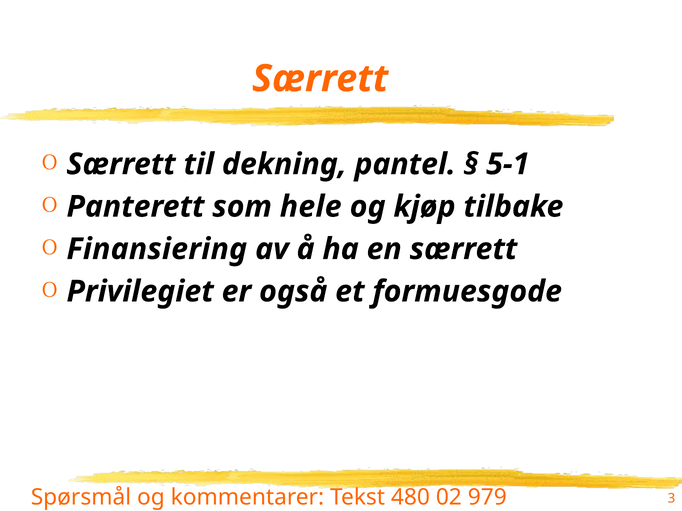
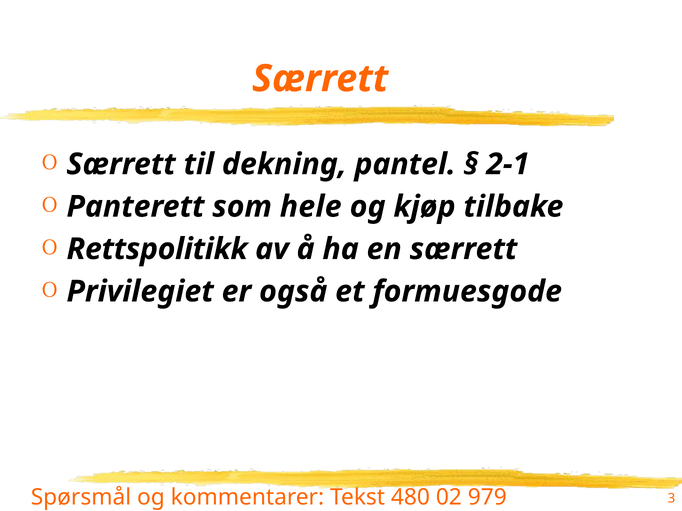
5-1: 5-1 -> 2-1
Finansiering: Finansiering -> Rettspolitikk
